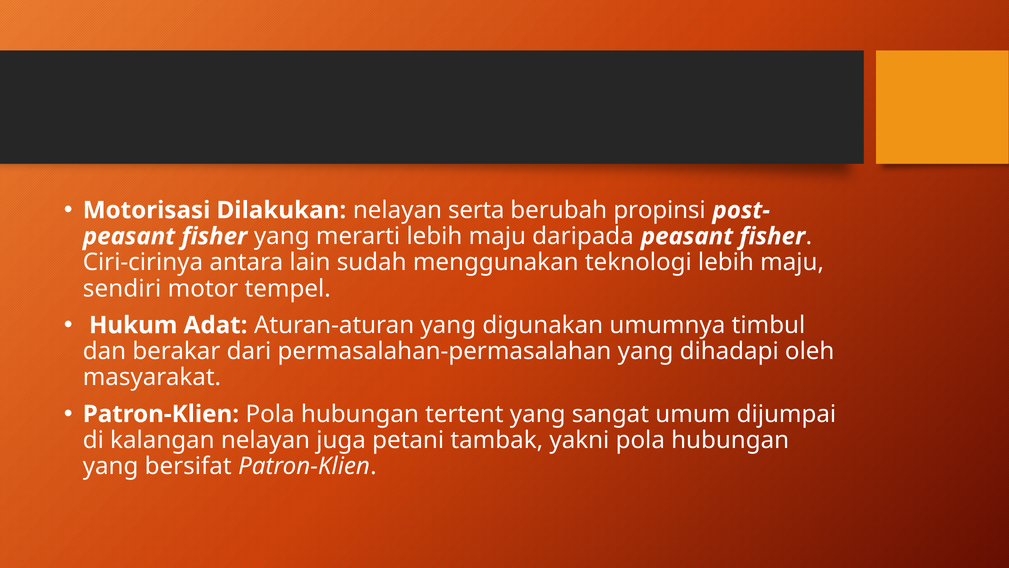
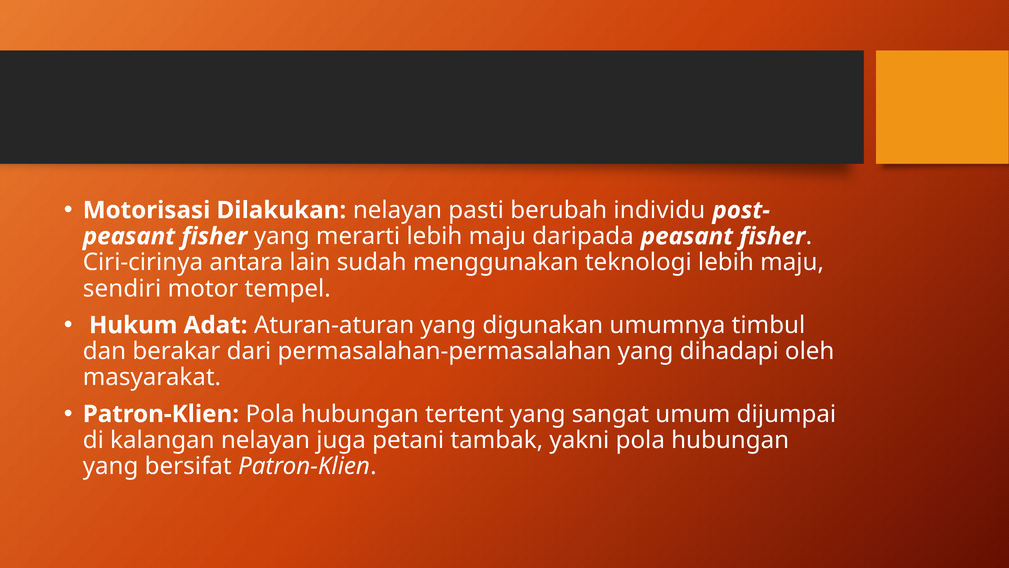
serta: serta -> pasti
propinsi: propinsi -> individu
